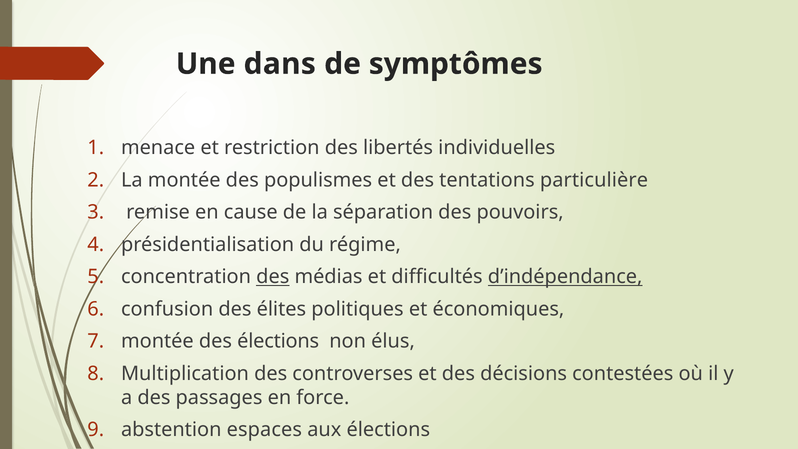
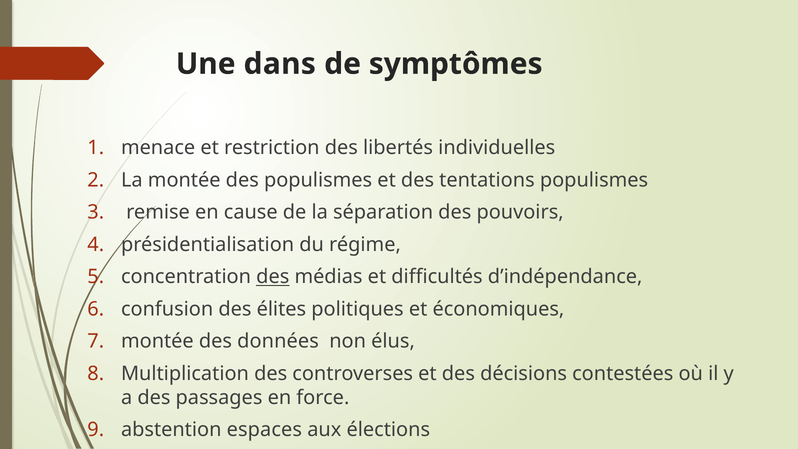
tentations particulière: particulière -> populismes
d’indépendance underline: present -> none
des élections: élections -> données
